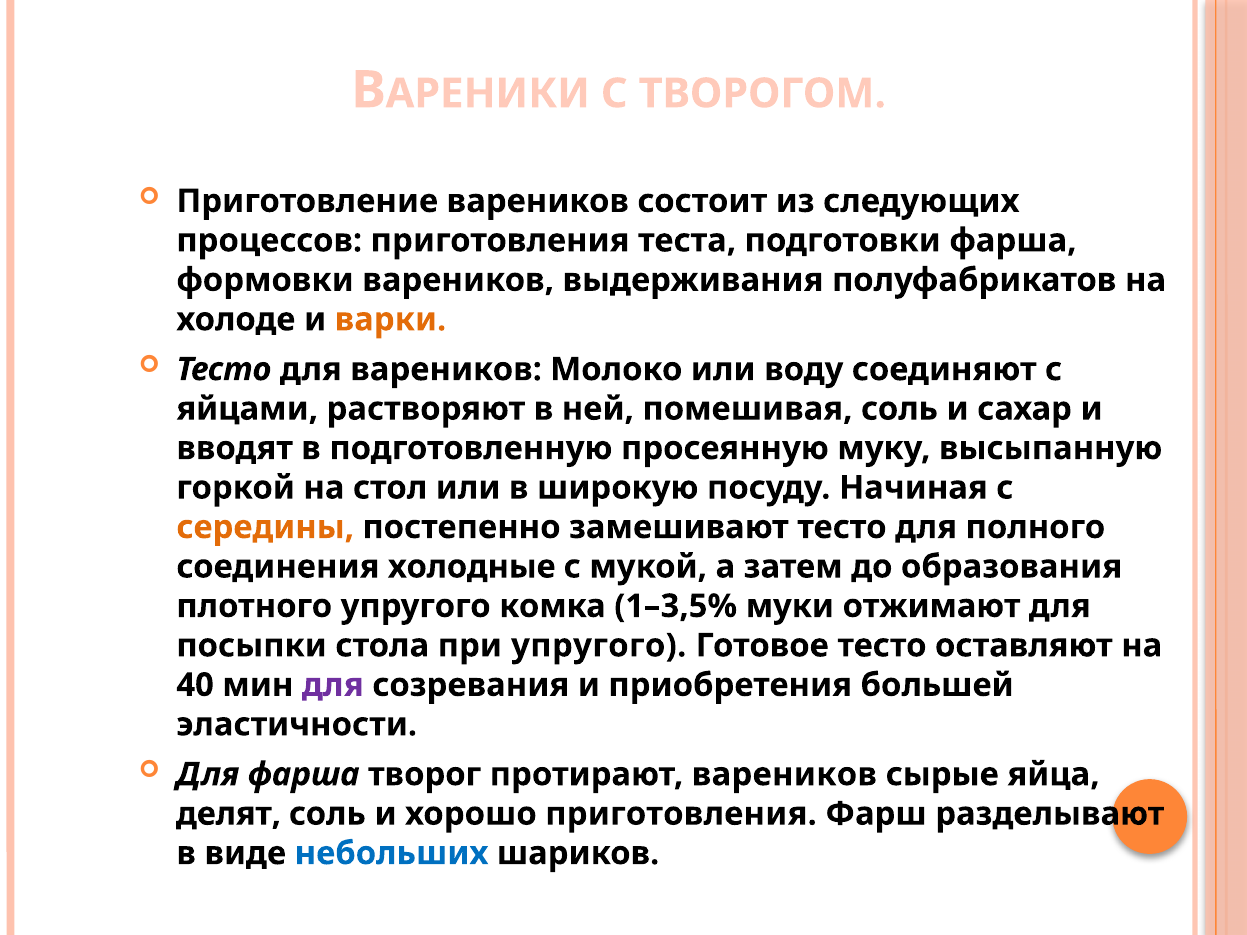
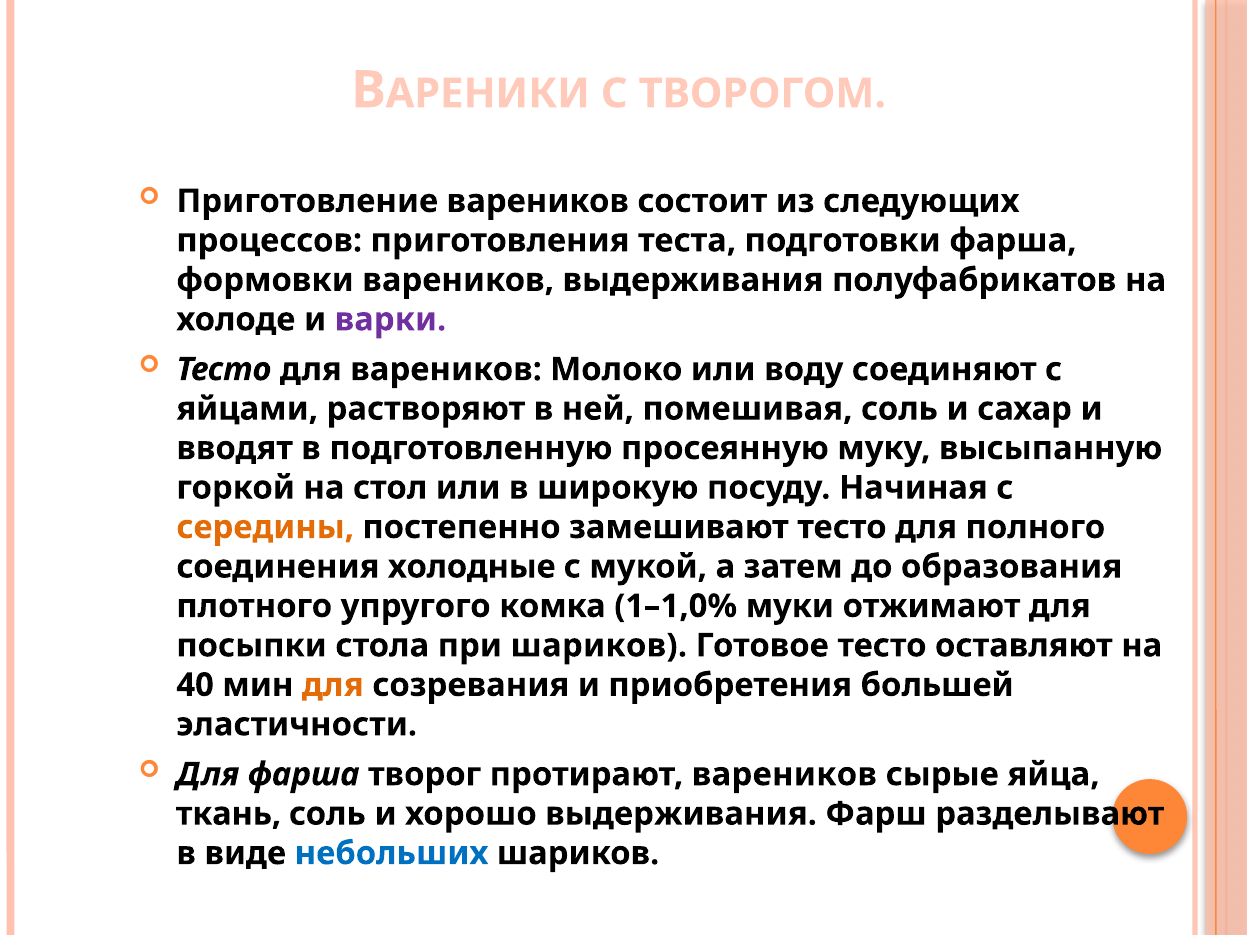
варки colour: orange -> purple
1–3,5%: 1–3,5% -> 1–1,0%
при упругого: упругого -> шариков
для at (333, 685) colour: purple -> orange
делят: делят -> ткань
хорошо приготовления: приготовления -> выдерживания
